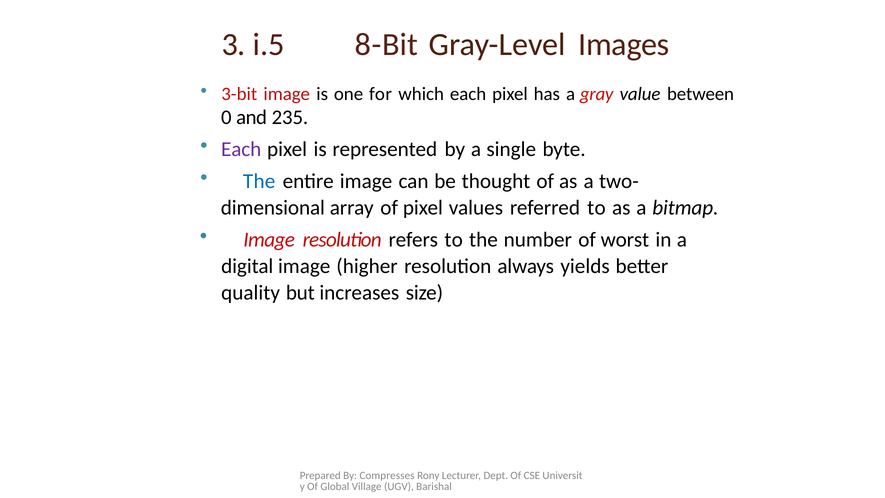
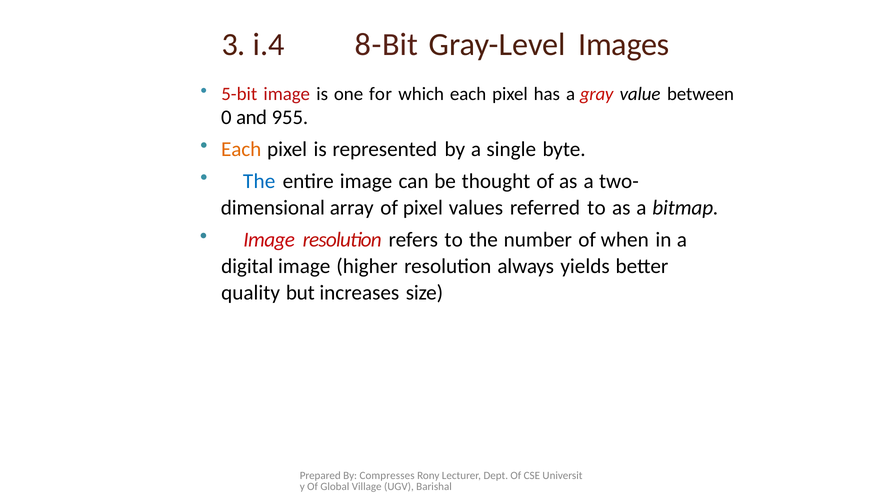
i.5: i.5 -> i.4
3-bit: 3-bit -> 5-bit
235: 235 -> 955
Each at (241, 149) colour: purple -> orange
worst: worst -> when
